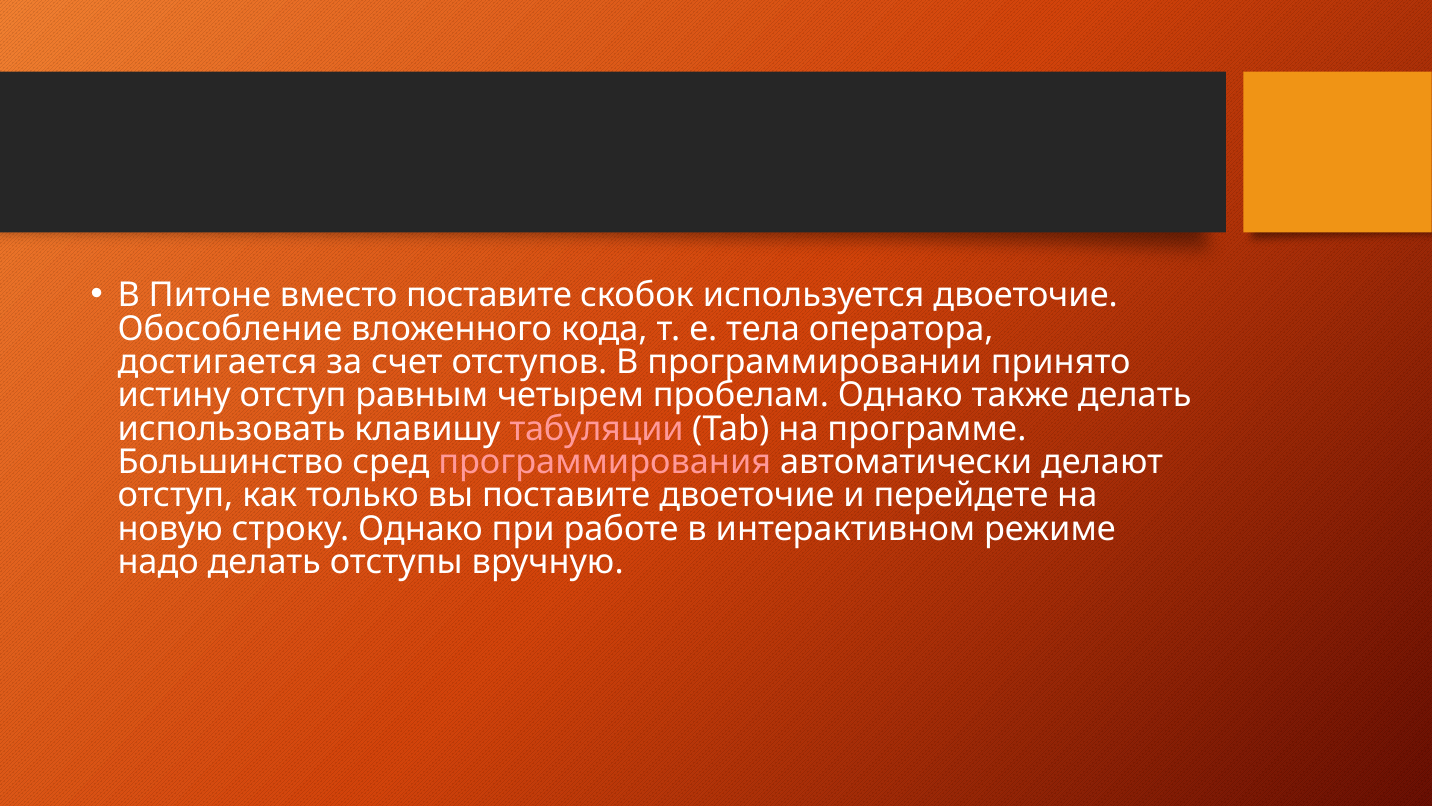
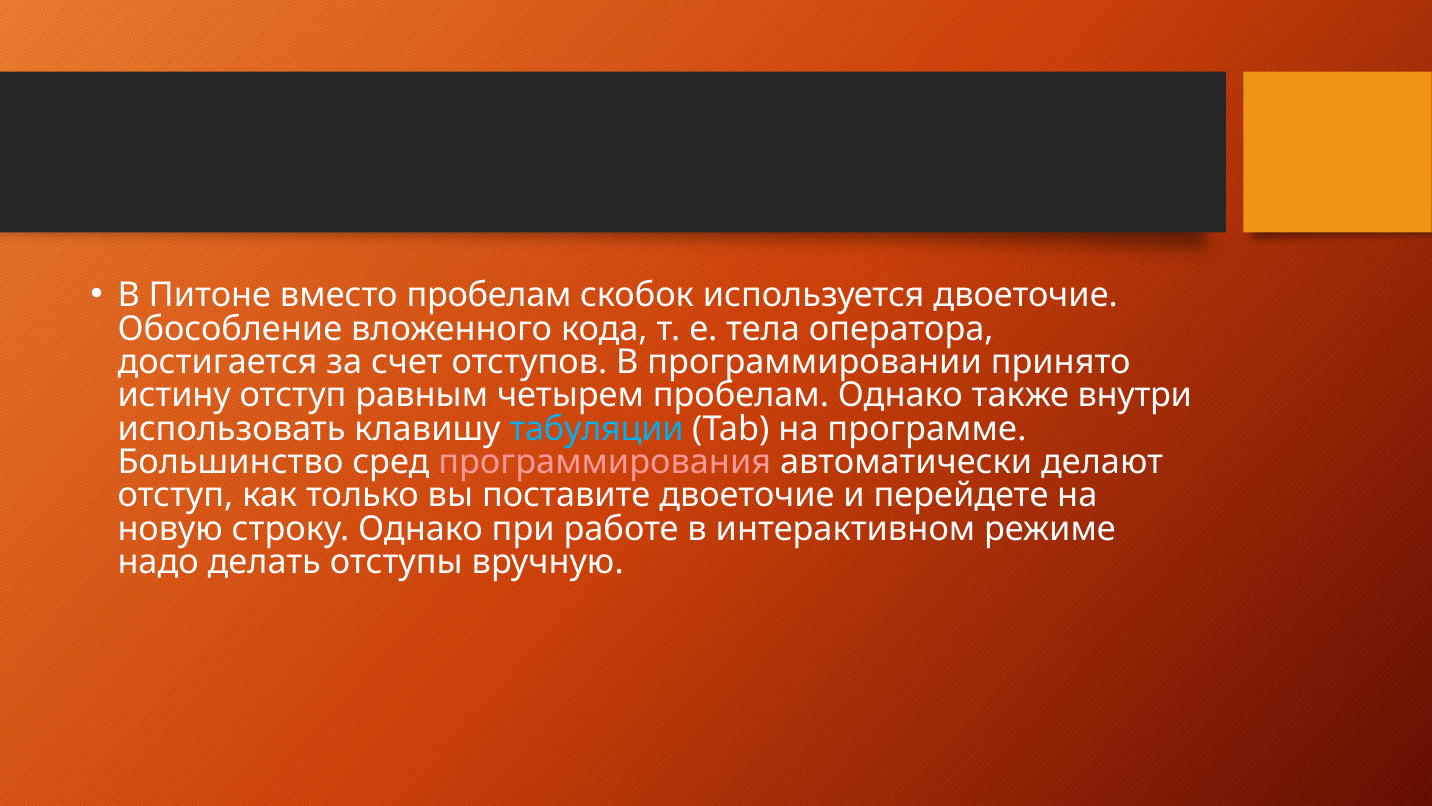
вместо поставите: поставите -> пробелам
также делать: делать -> внутри
табуляции colour: pink -> light blue
